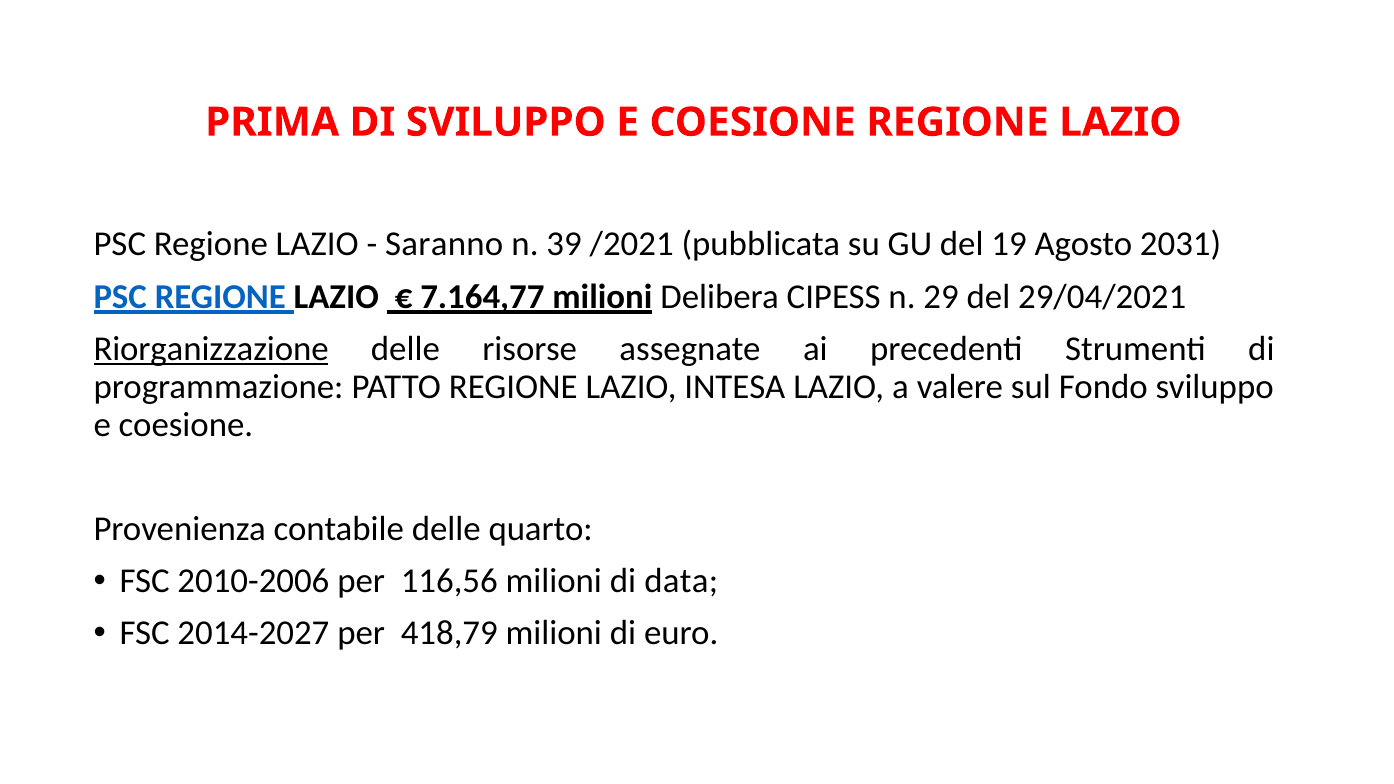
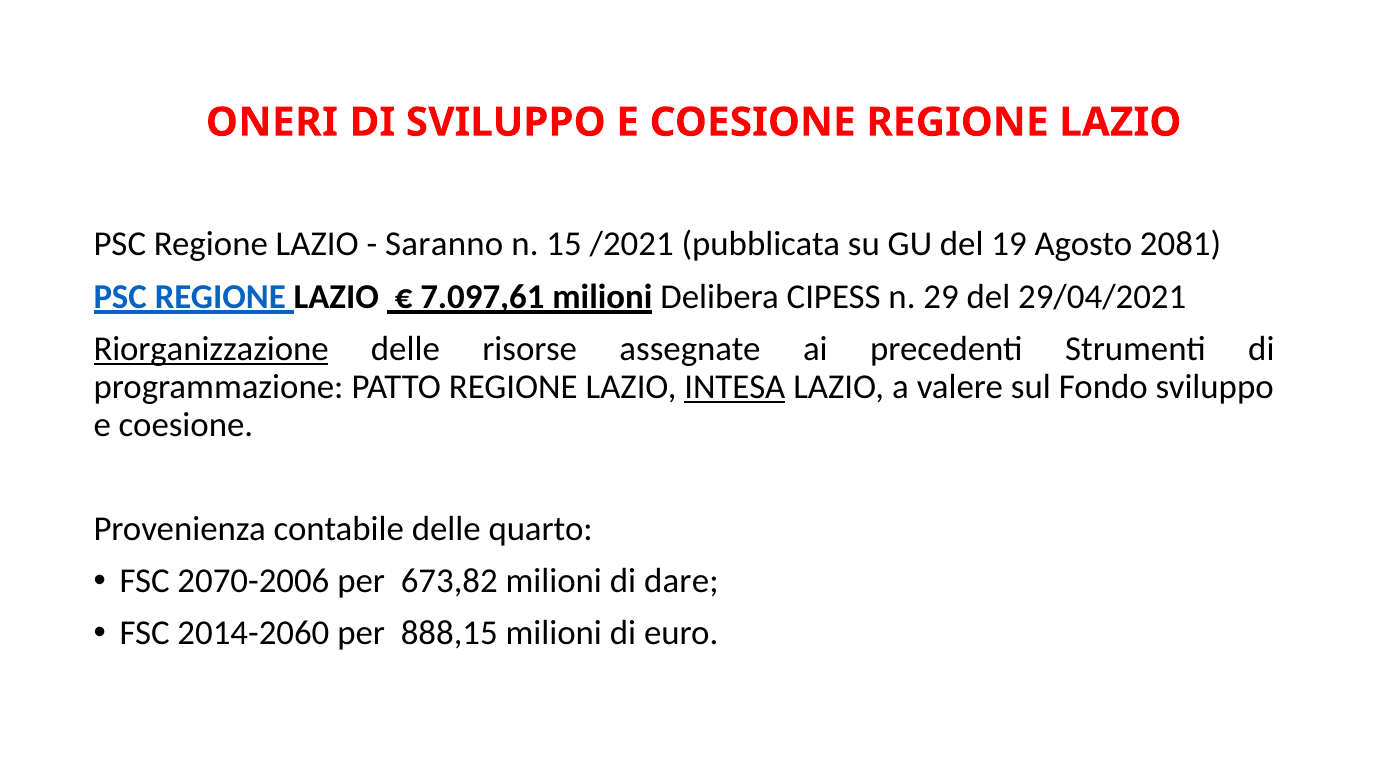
PRIMA: PRIMA -> ONERI
39: 39 -> 15
2031: 2031 -> 2081
7.164,77: 7.164,77 -> 7.097,61
INTESA underline: none -> present
2010-2006: 2010-2006 -> 2070-2006
116,56: 116,56 -> 673,82
data: data -> dare
2014-2027: 2014-2027 -> 2014-2060
418,79: 418,79 -> 888,15
